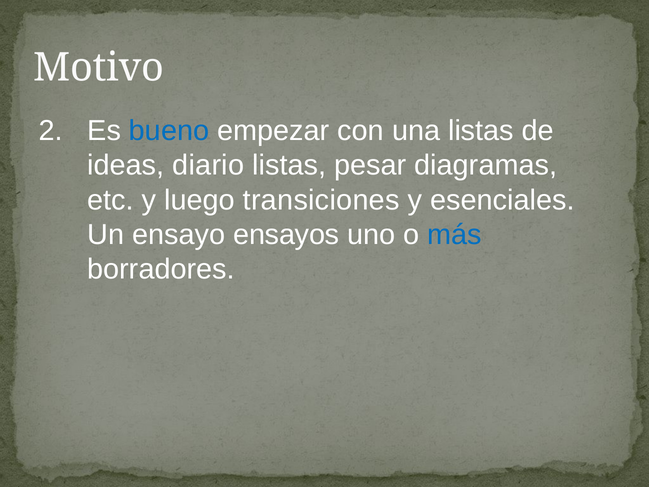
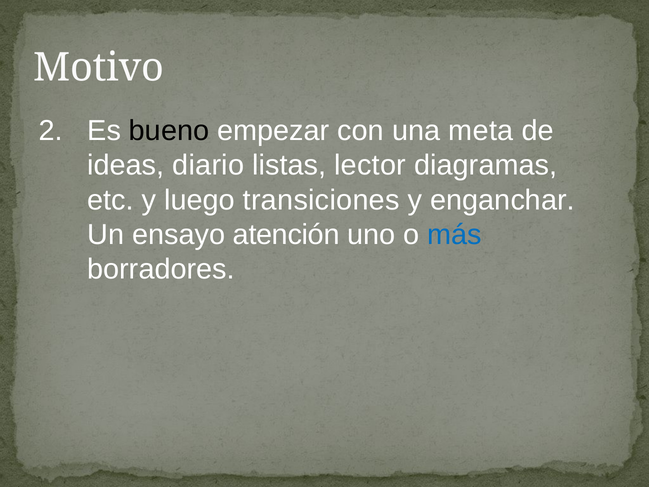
bueno colour: blue -> black
una listas: listas -> meta
pesar: pesar -> lector
esenciales: esenciales -> enganchar
ensayos: ensayos -> atención
